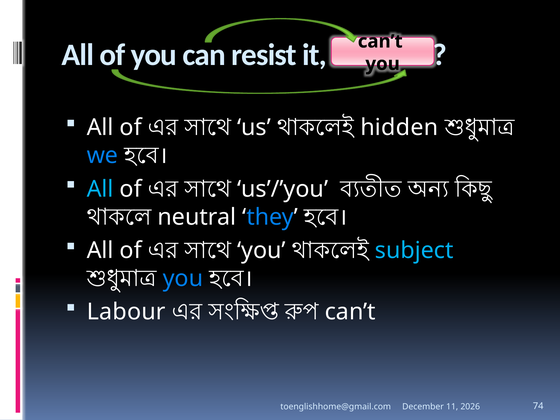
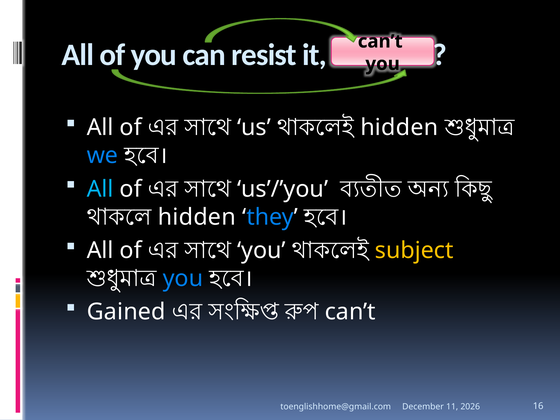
neutral at (197, 217): neutral -> hidden
subject colour: light blue -> yellow
Labour: Labour -> Gained
74: 74 -> 16
